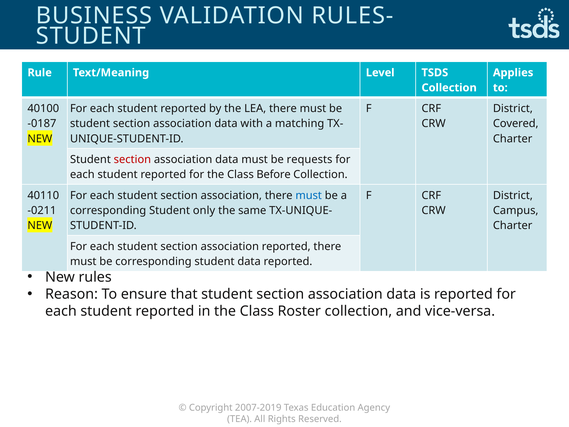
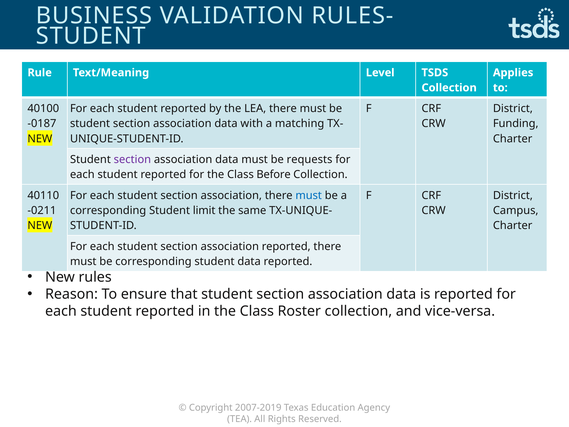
Covered: Covered -> Funding
section at (132, 159) colour: red -> purple
only: only -> limit
